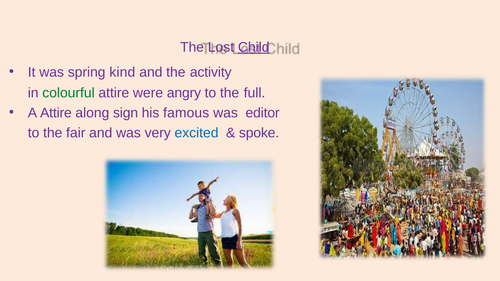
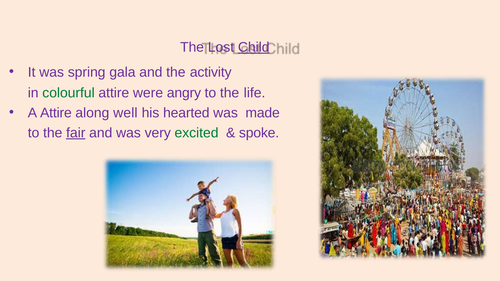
kind: kind -> gala
full: full -> life
sign: sign -> well
famous: famous -> hearted
editor: editor -> made
fair underline: none -> present
excited colour: blue -> green
